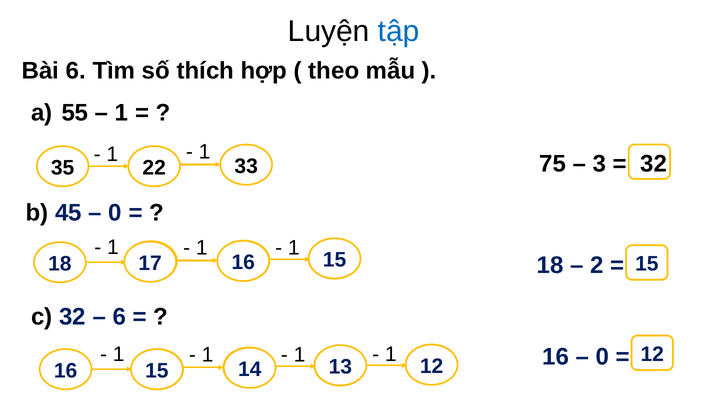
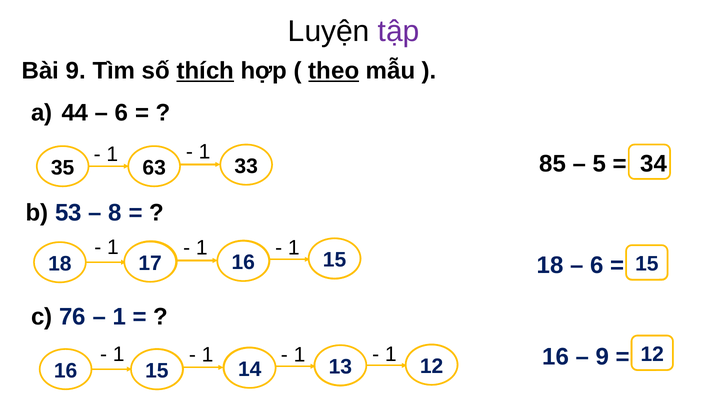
tập colour: blue -> purple
Bài 6: 6 -> 9
thích underline: none -> present
theo underline: none -> present
55: 55 -> 44
1 at (122, 113): 1 -> 6
75: 75 -> 85
3: 3 -> 5
32 at (654, 164): 32 -> 34
22: 22 -> 63
45: 45 -> 53
0 at (115, 213): 0 -> 8
2 at (597, 265): 2 -> 6
c 32: 32 -> 76
6 at (119, 317): 6 -> 1
0 at (602, 357): 0 -> 9
